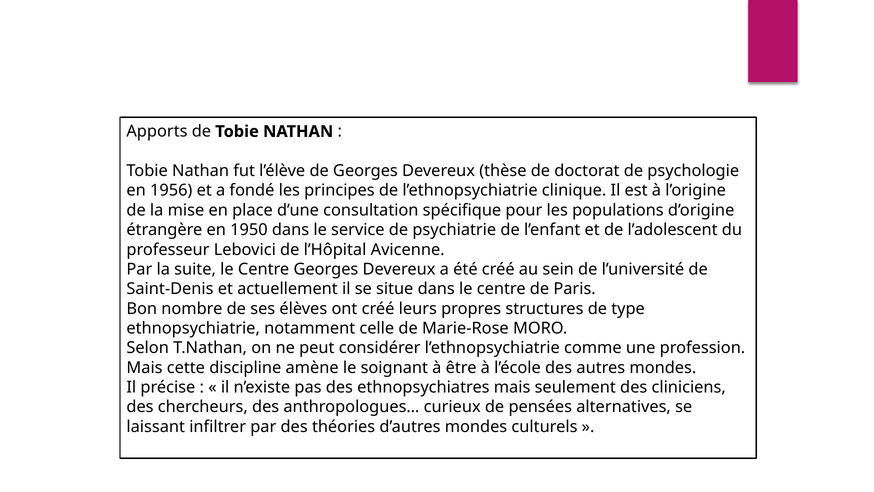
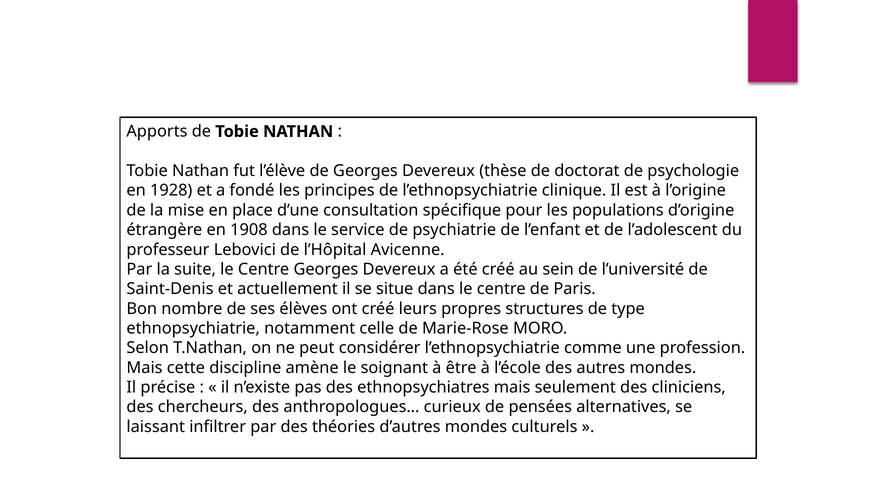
1956: 1956 -> 1928
1950: 1950 -> 1908
